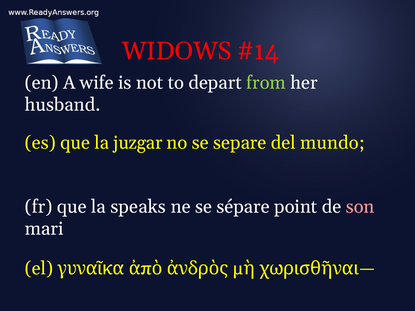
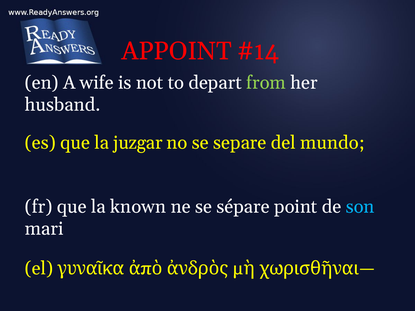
WIDOWS: WIDOWS -> APPOINT
speaks: speaks -> known
son colour: pink -> light blue
